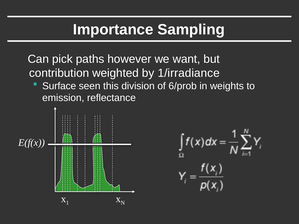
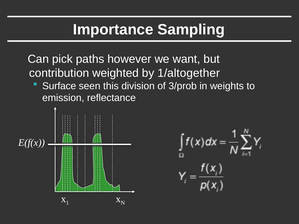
1/irradiance: 1/irradiance -> 1/altogether
6/prob: 6/prob -> 3/prob
